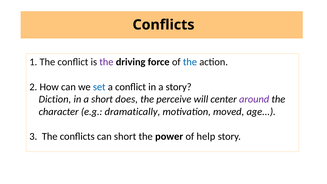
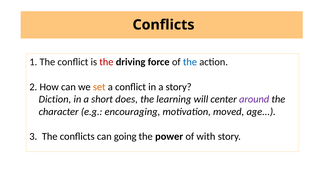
the at (106, 62) colour: purple -> red
set colour: blue -> orange
perceive: perceive -> learning
dramatically: dramatically -> encouraging
can short: short -> going
help: help -> with
